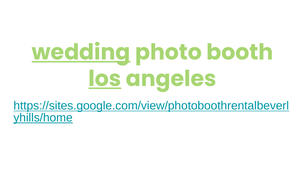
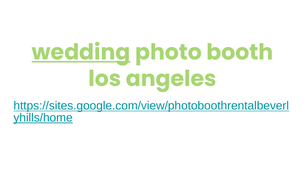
los underline: present -> none
